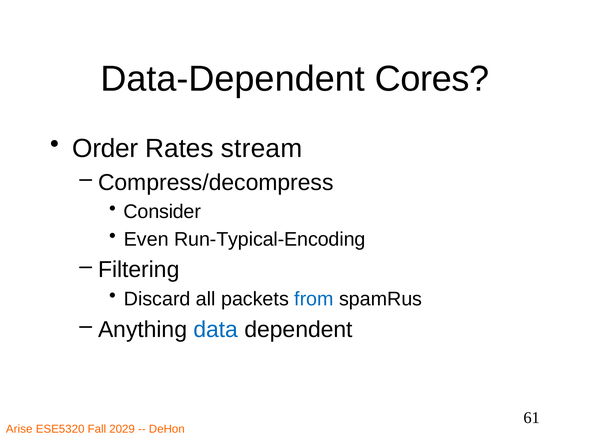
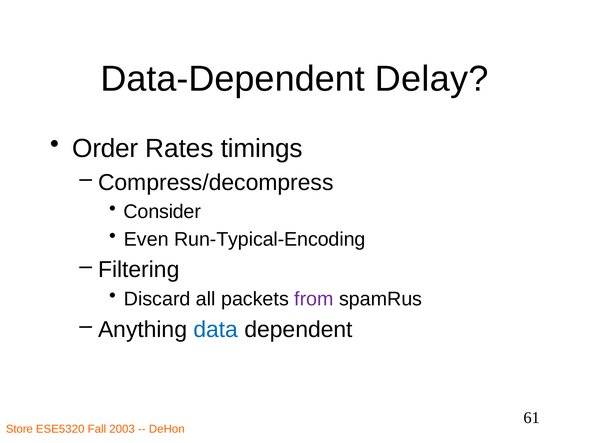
Cores: Cores -> Delay
stream: stream -> timings
from colour: blue -> purple
Arise: Arise -> Store
2029: 2029 -> 2003
